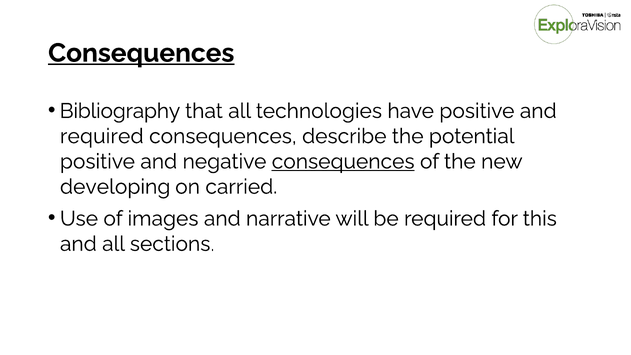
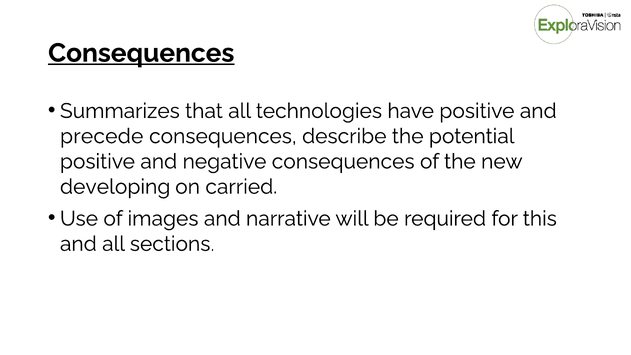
Bibliography: Bibliography -> Summarizes
required at (102, 136): required -> precede
consequences at (343, 161) underline: present -> none
